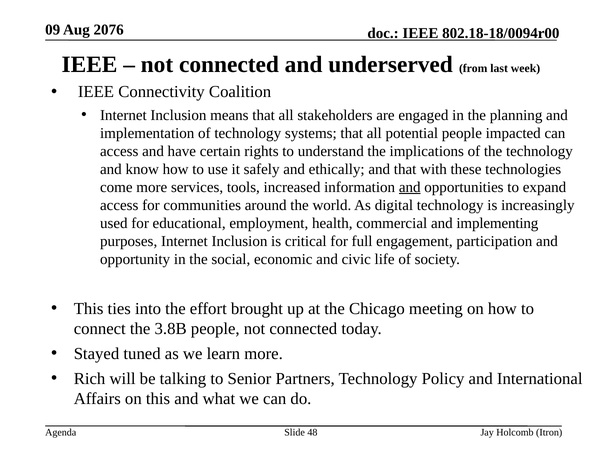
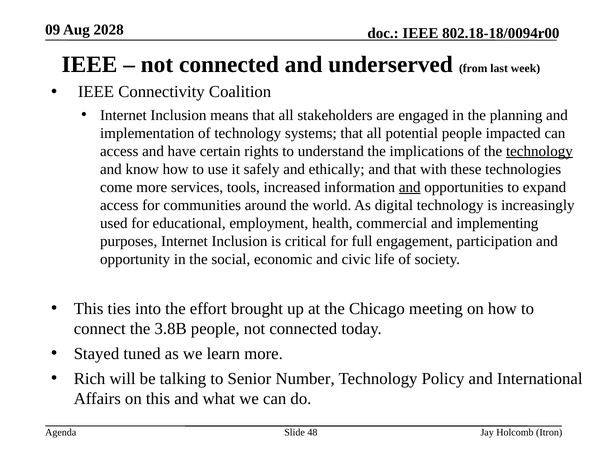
2076: 2076 -> 2028
technology at (539, 151) underline: none -> present
Partners: Partners -> Number
